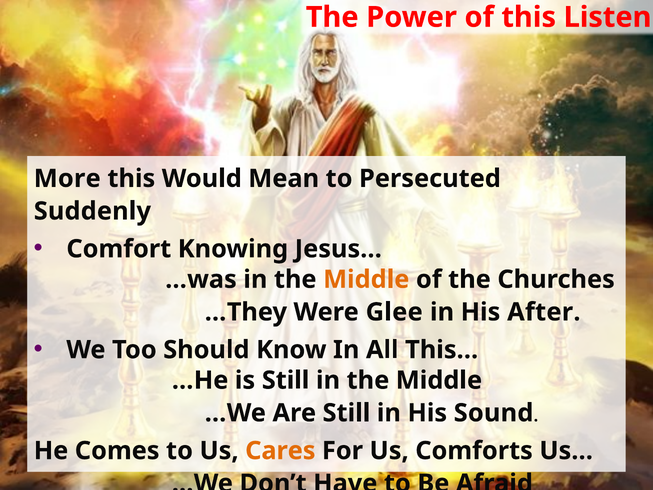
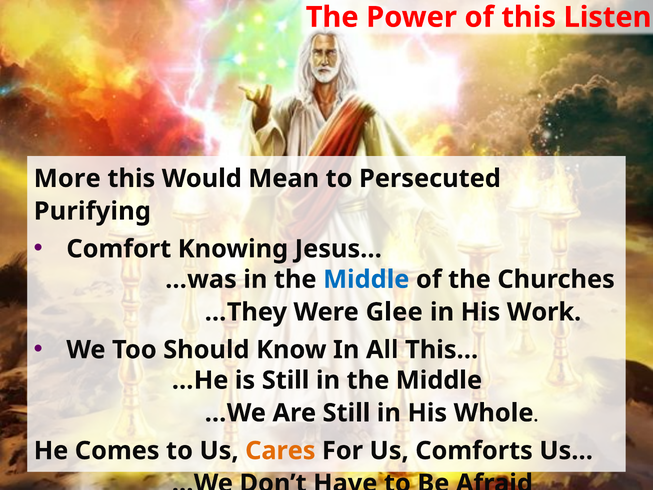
Suddenly: Suddenly -> Purifying
Middle at (366, 279) colour: orange -> blue
After: After -> Work
Sound: Sound -> Whole
